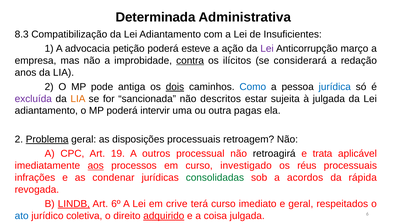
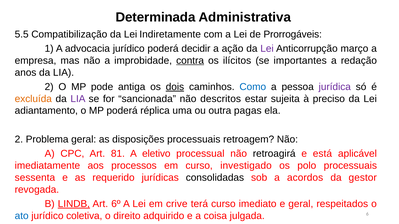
8.3: 8.3 -> 5.5
Compatibilização da Lei Adiantamento: Adiantamento -> Indiretamente
Insuficientes: Insuficientes -> Prorrogáveis
advocacia petição: petição -> jurídico
esteve: esteve -> decidir
considerará: considerará -> importantes
jurídica colour: blue -> purple
excluída colour: purple -> orange
LIA at (78, 99) colour: orange -> purple
à julgada: julgada -> preciso
intervir: intervir -> réplica
Problema underline: present -> none
19: 19 -> 81
outros: outros -> eletivo
trata: trata -> está
aos underline: present -> none
réus: réus -> polo
infrações: infrações -> sessenta
condenar: condenar -> requerido
consolidadas colour: green -> black
rápida: rápida -> gestor
adquirido underline: present -> none
